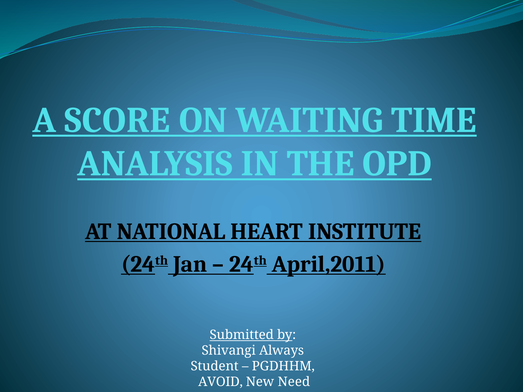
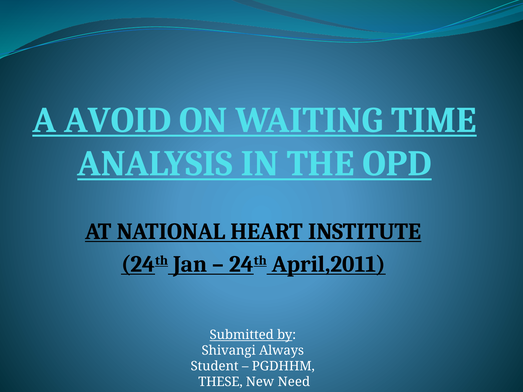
SCORE: SCORE -> AVOID
AVOID: AVOID -> THESE
